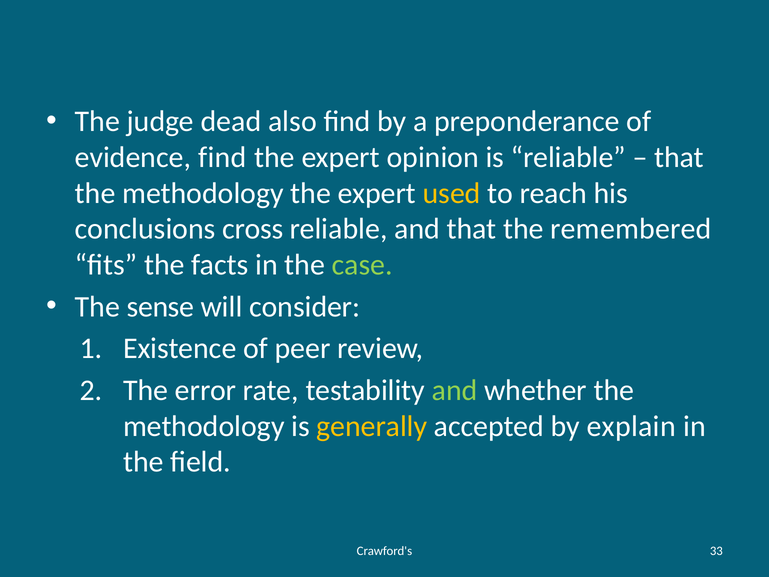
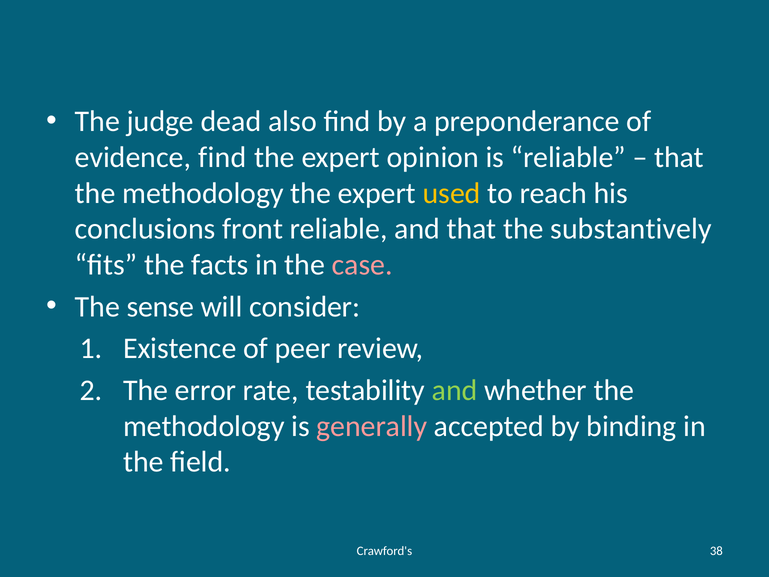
cross: cross -> front
remembered: remembered -> substantively
case colour: light green -> pink
generally colour: yellow -> pink
explain: explain -> binding
33: 33 -> 38
